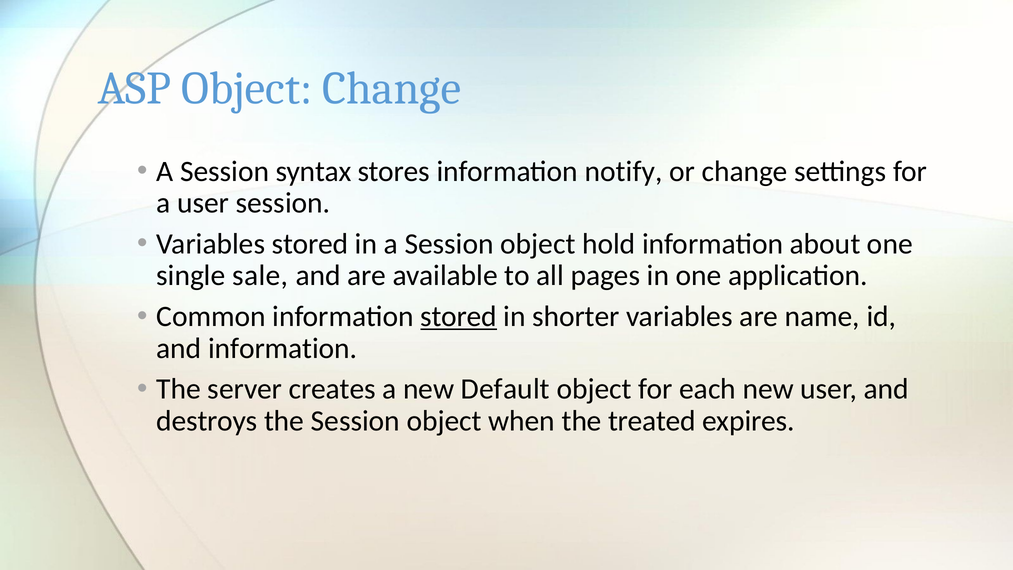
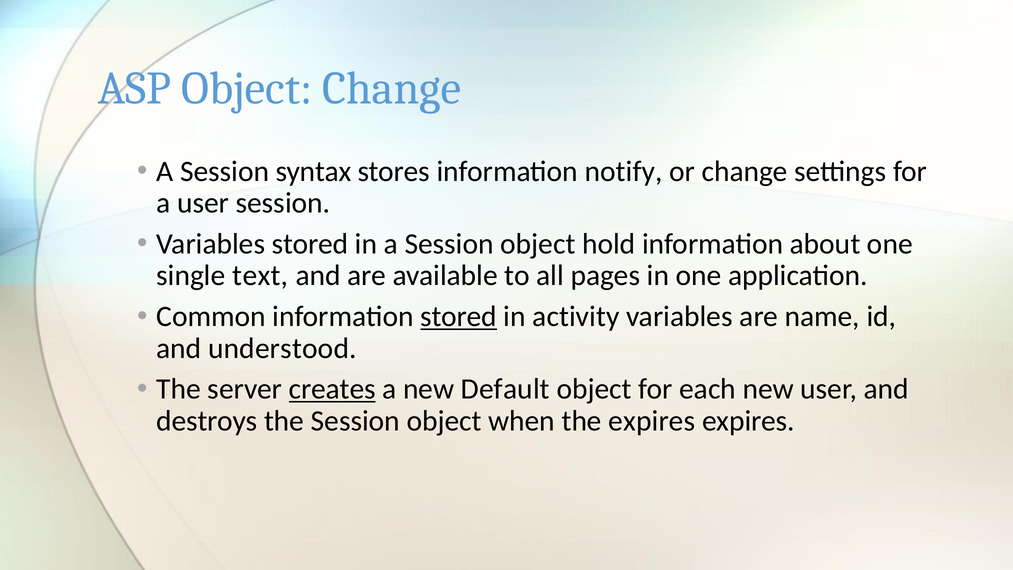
sale: sale -> text
shorter: shorter -> activity
and information: information -> understood
creates underline: none -> present
the treated: treated -> expires
